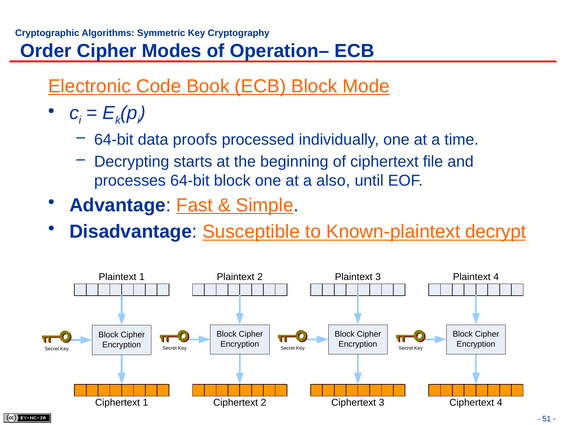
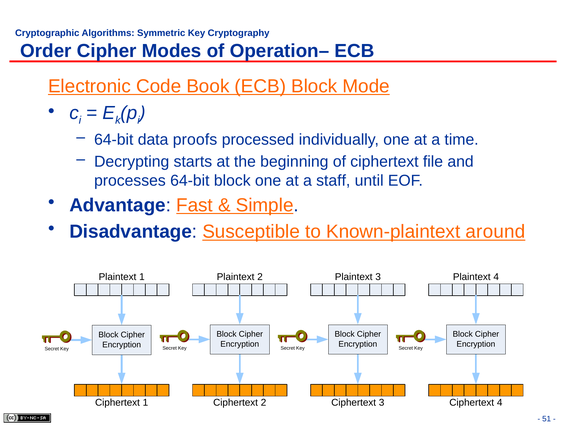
also: also -> staff
decrypt: decrypt -> around
